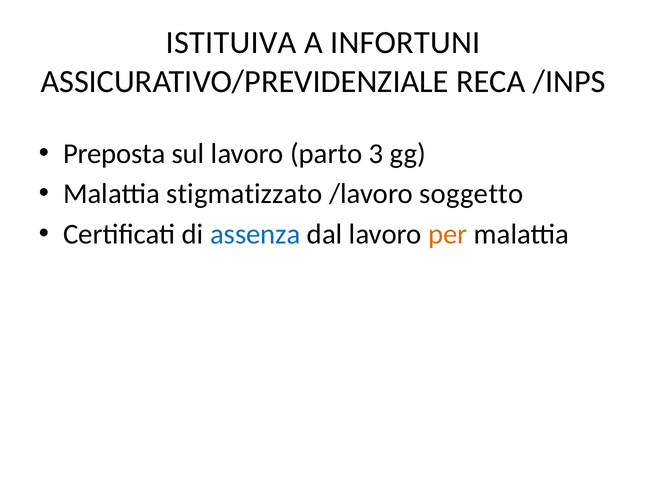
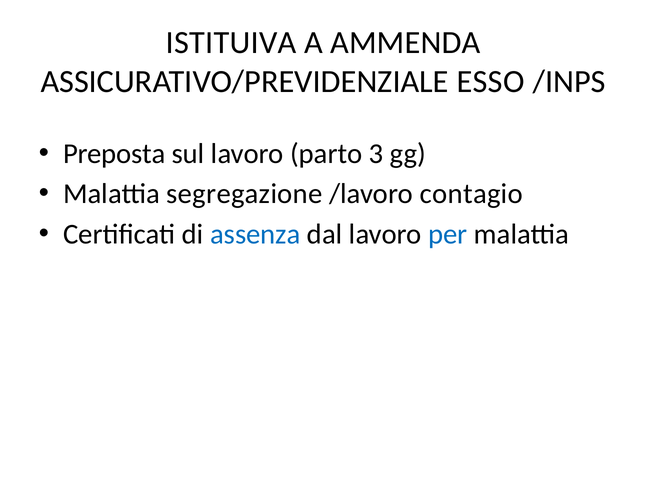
INFORTUNI: INFORTUNI -> AMMENDA
RECA: RECA -> ESSO
stigmatizzato: stigmatizzato -> segregazione
soggetto: soggetto -> contagio
per colour: orange -> blue
